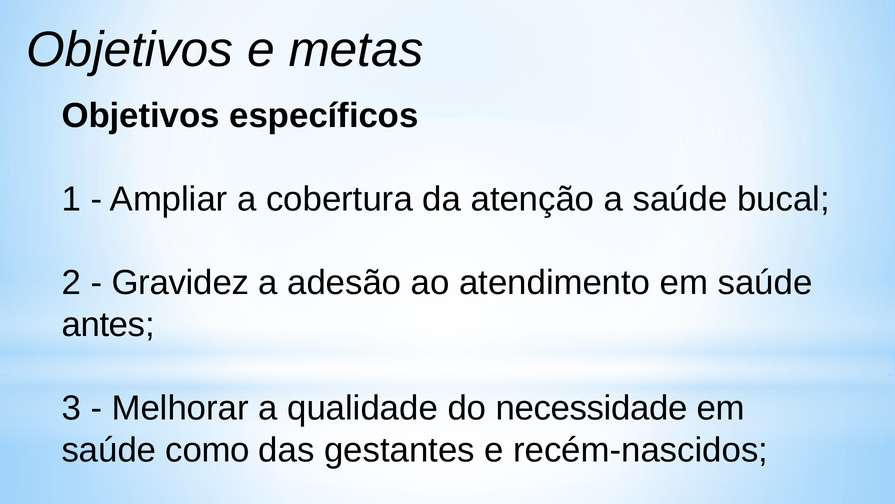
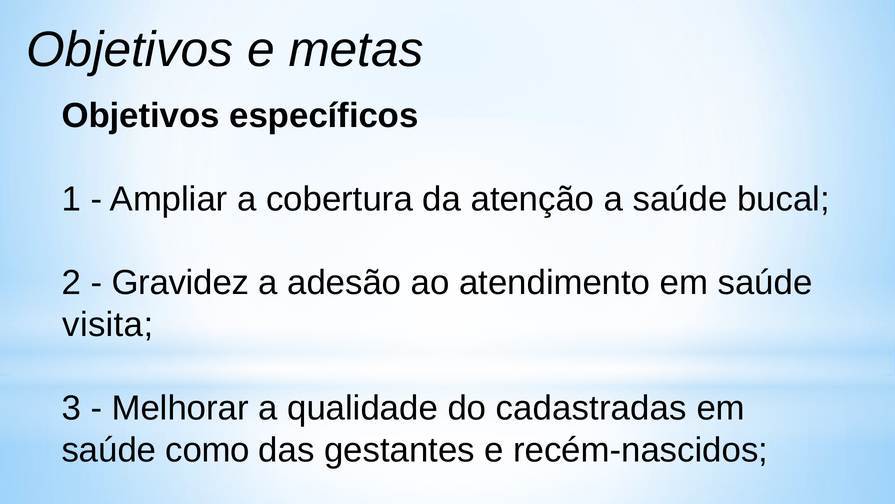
antes: antes -> visita
necessidade: necessidade -> cadastradas
